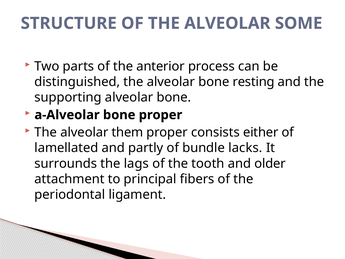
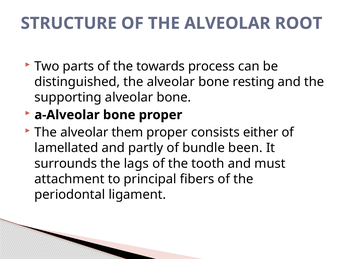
SOME: SOME -> ROOT
anterior: anterior -> towards
lacks: lacks -> been
older: older -> must
